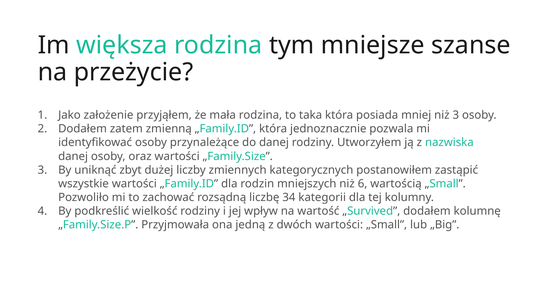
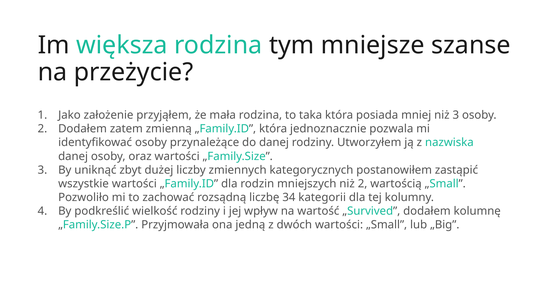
niż 6: 6 -> 2
